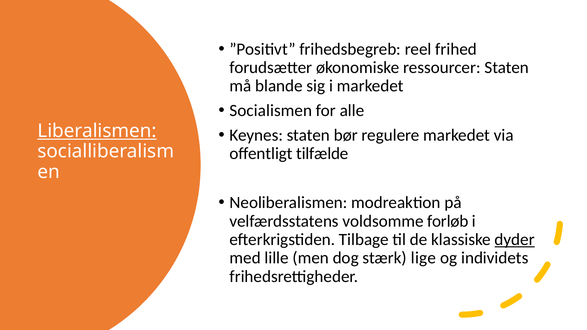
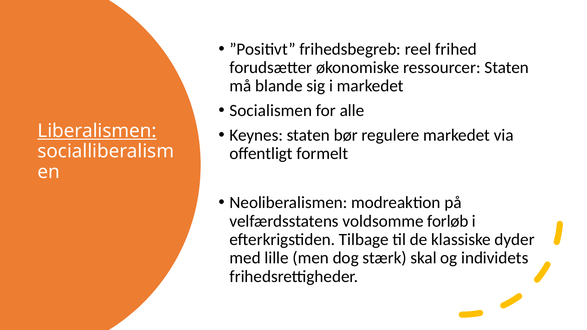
tilfælde: tilfælde -> formelt
dyder underline: present -> none
lige: lige -> skal
